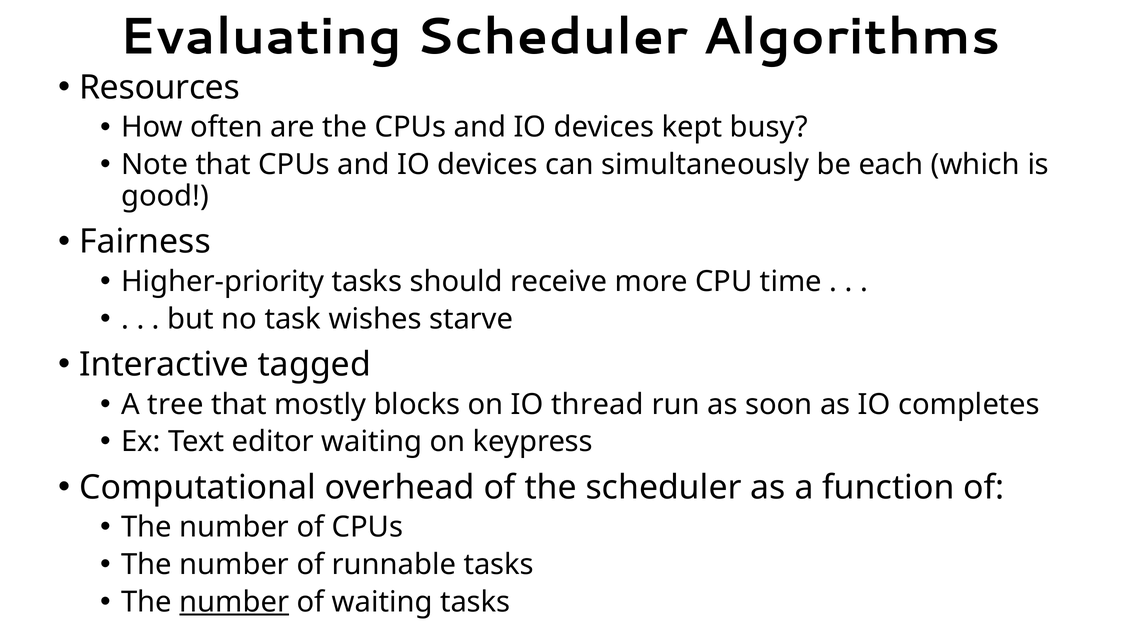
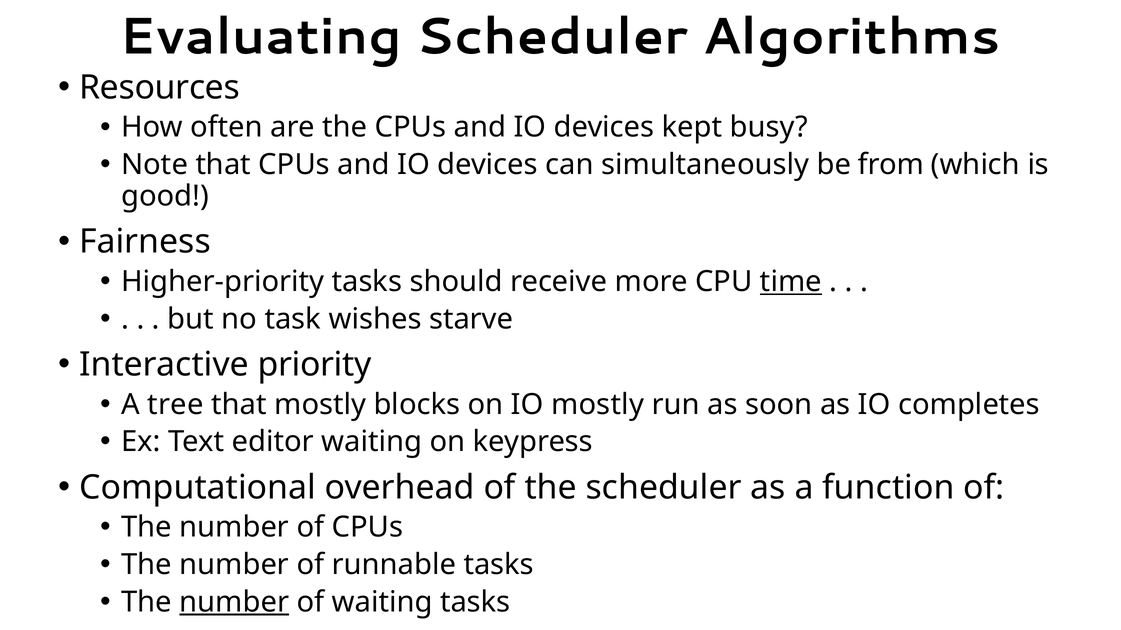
each: each -> from
time underline: none -> present
tagged: tagged -> priority
IO thread: thread -> mostly
